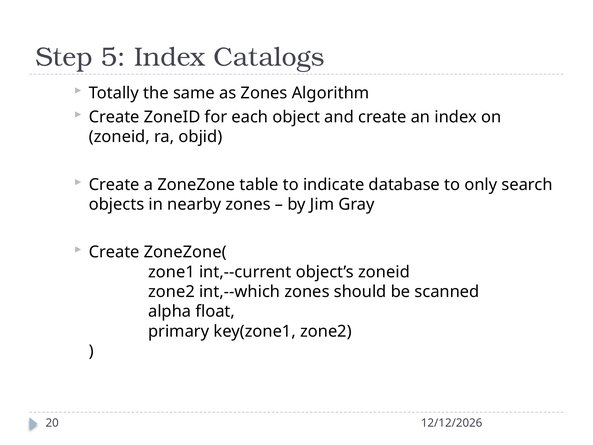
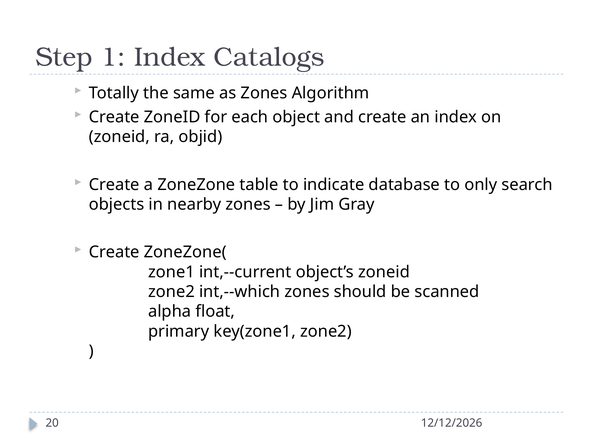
5: 5 -> 1
